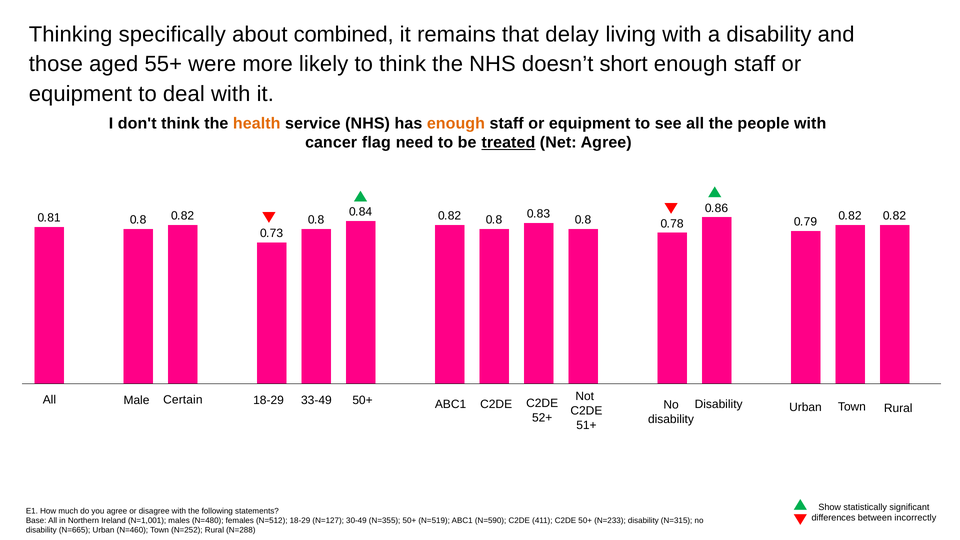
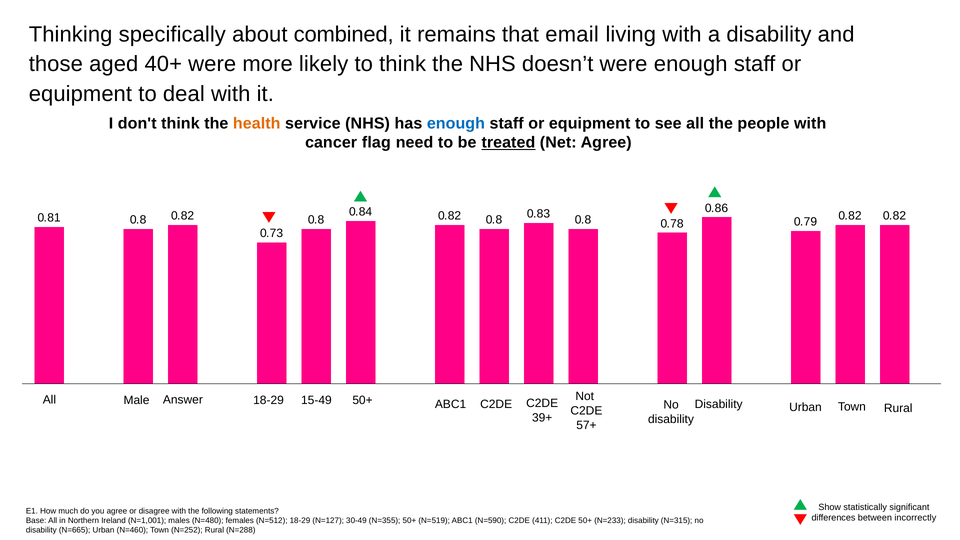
delay: delay -> email
55+: 55+ -> 40+
doesn’t short: short -> were
enough at (456, 123) colour: orange -> blue
33-49: 33-49 -> 15-49
Certain: Certain -> Answer
52+: 52+ -> 39+
51+: 51+ -> 57+
